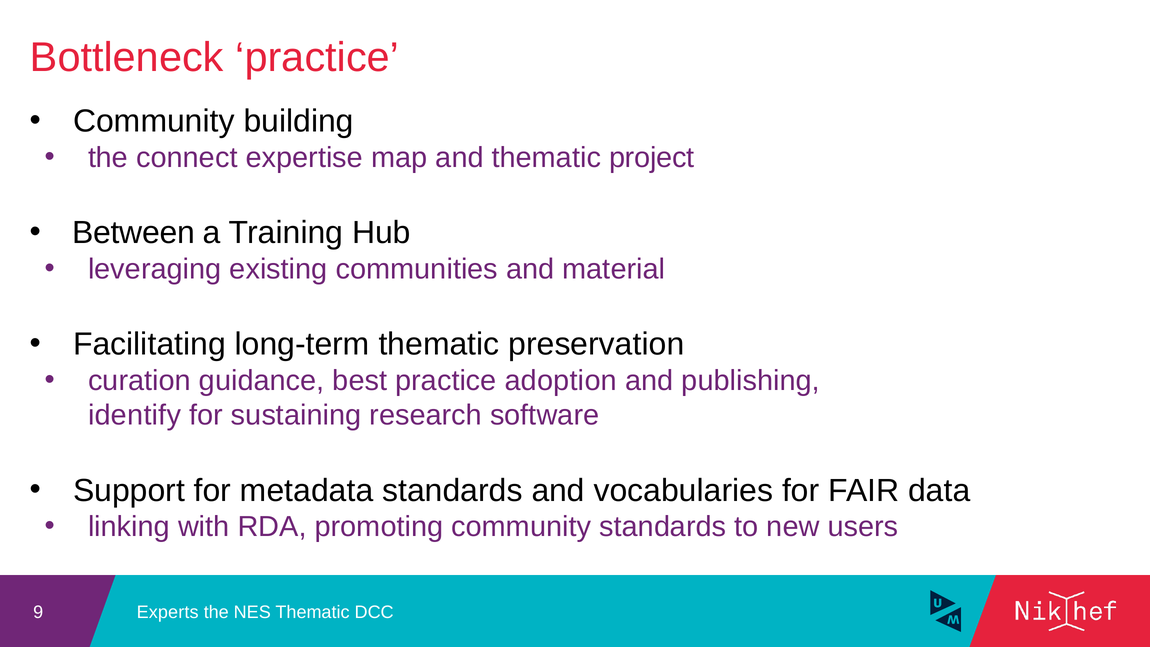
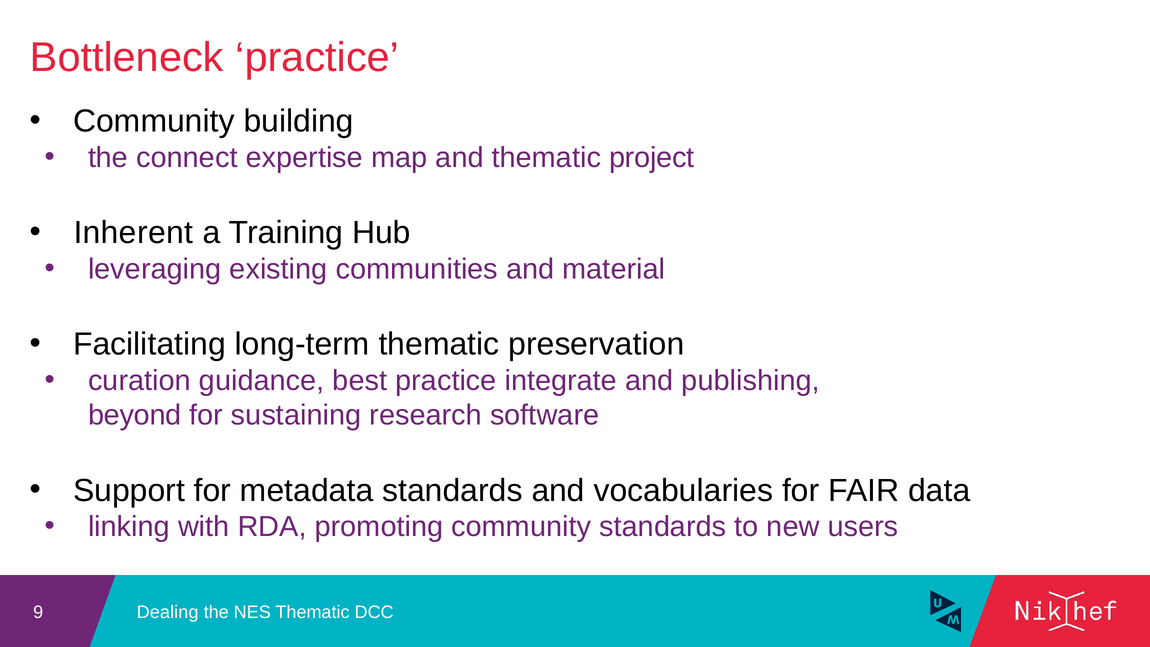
Between: Between -> Inherent
adoption: adoption -> integrate
identify: identify -> beyond
Experts: Experts -> Dealing
